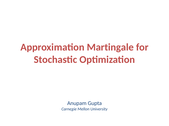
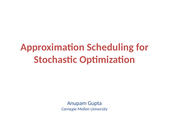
Martingale: Martingale -> Scheduling
